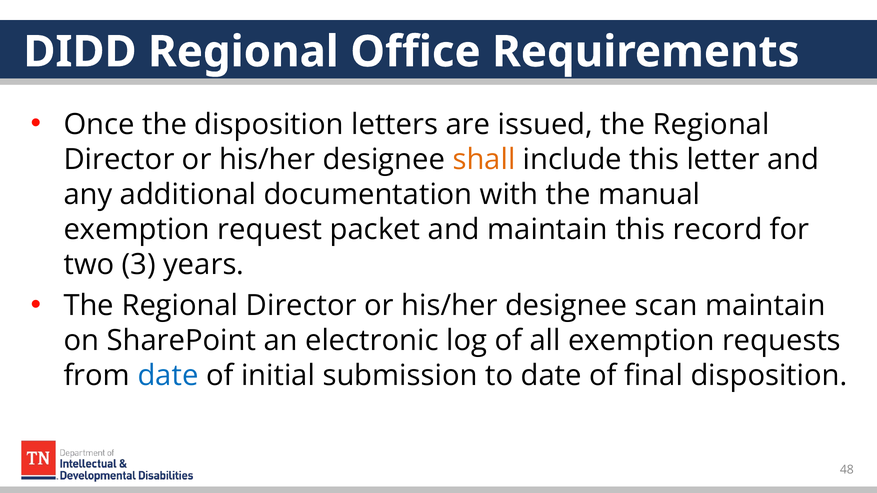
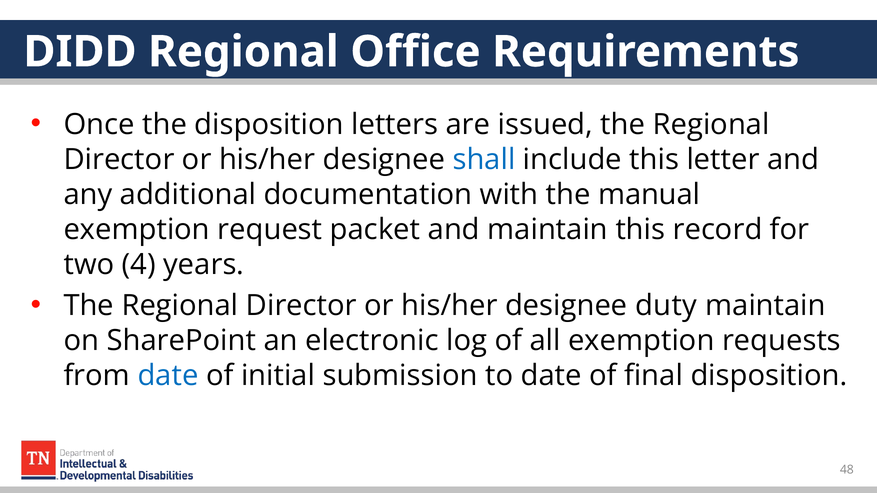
shall colour: orange -> blue
3: 3 -> 4
scan: scan -> duty
